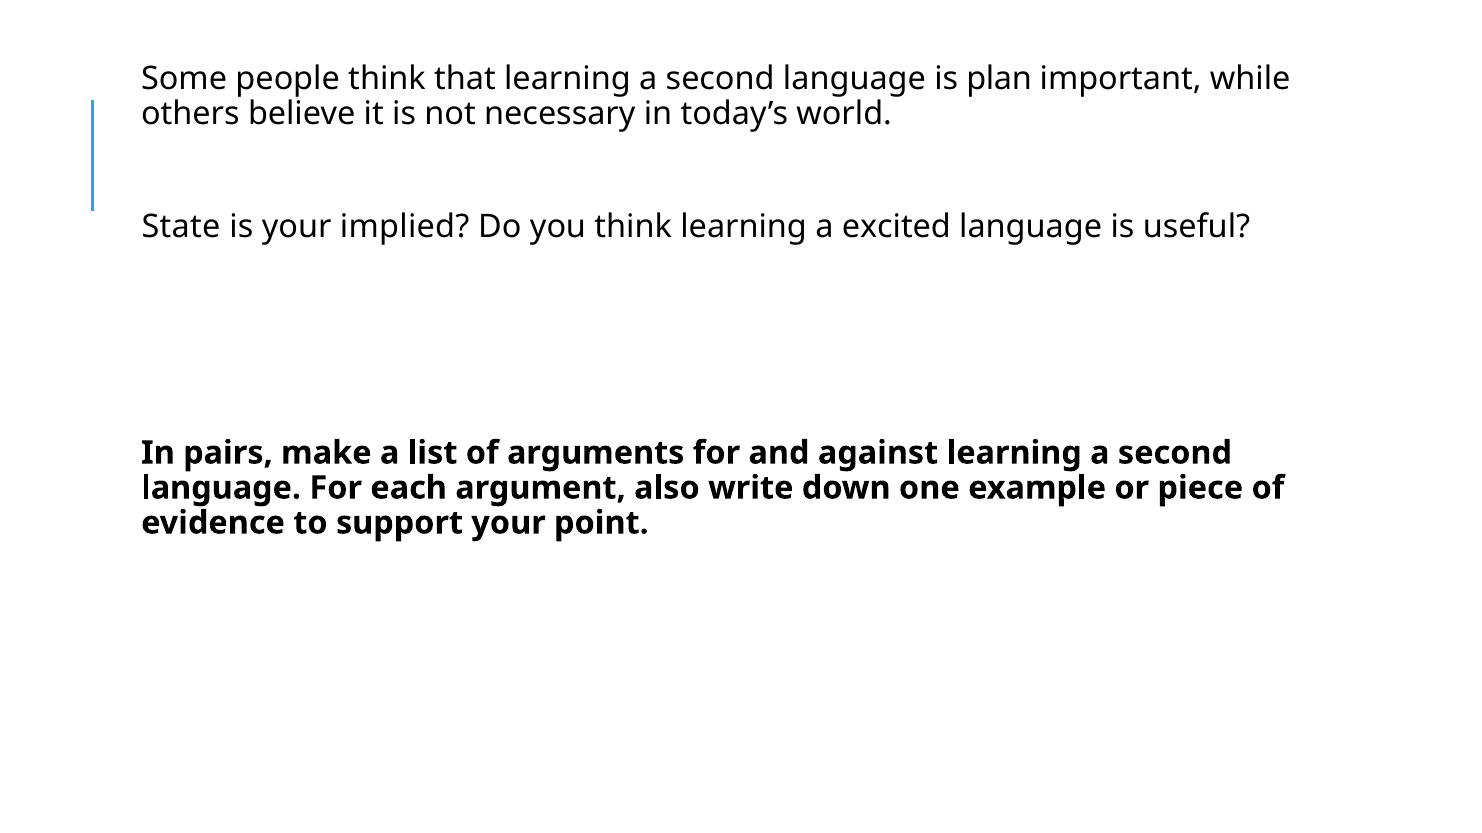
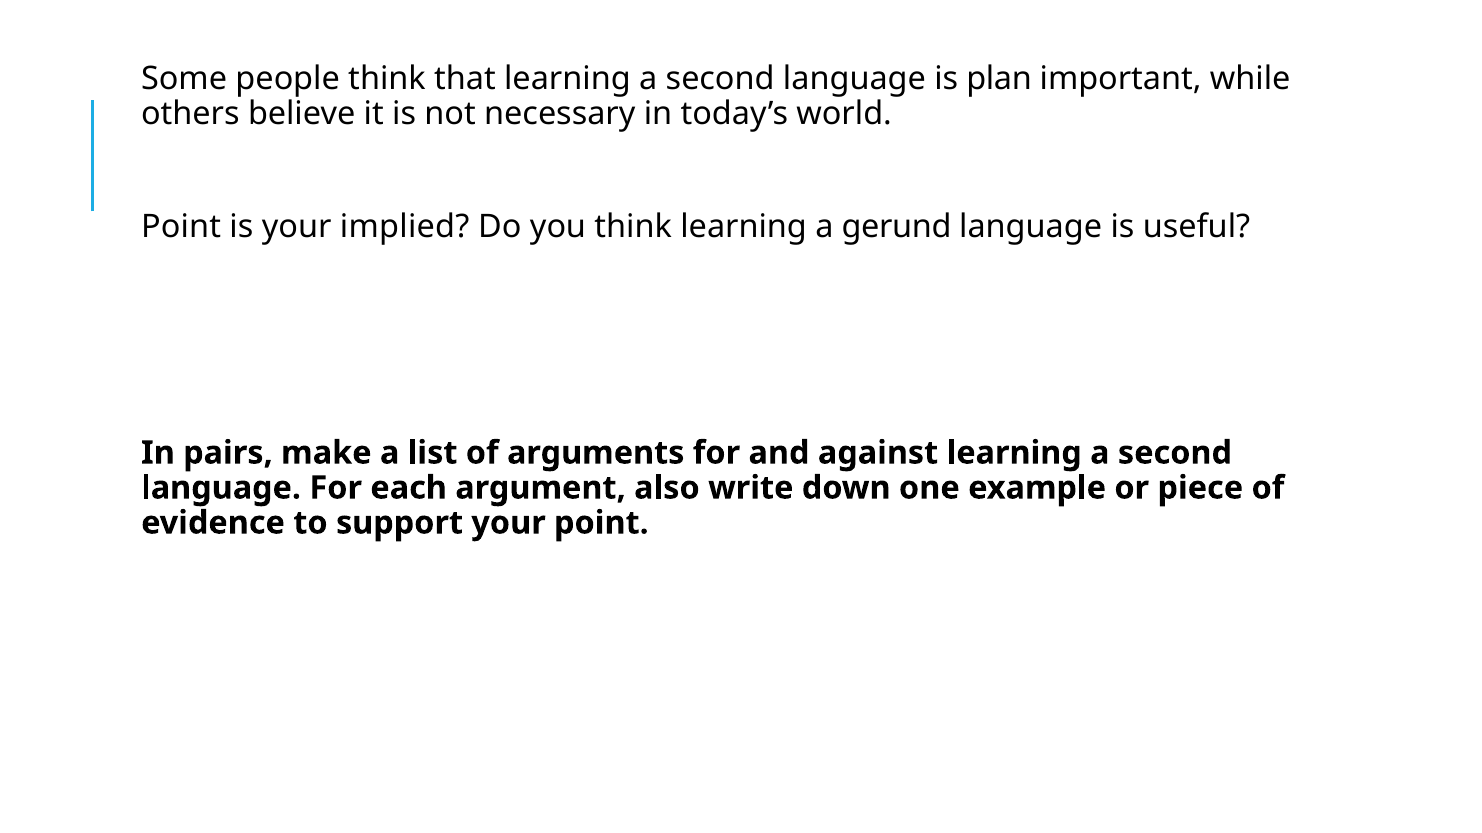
State at (181, 227): State -> Point
excited: excited -> gerund
